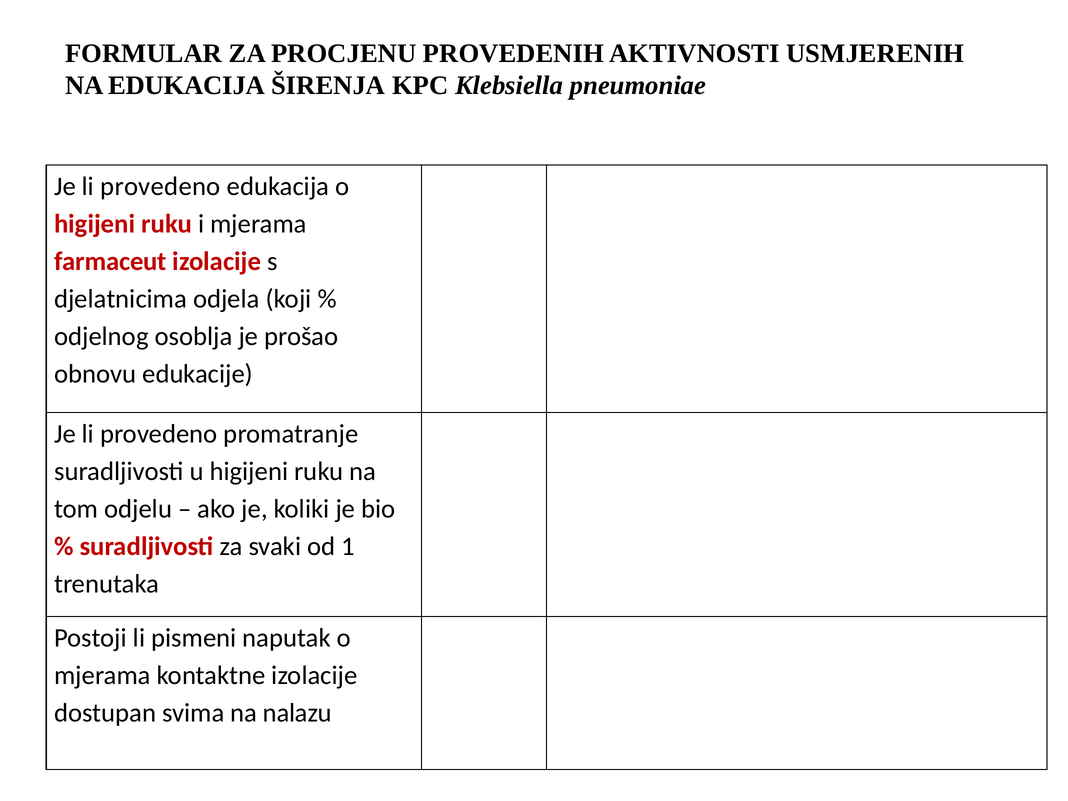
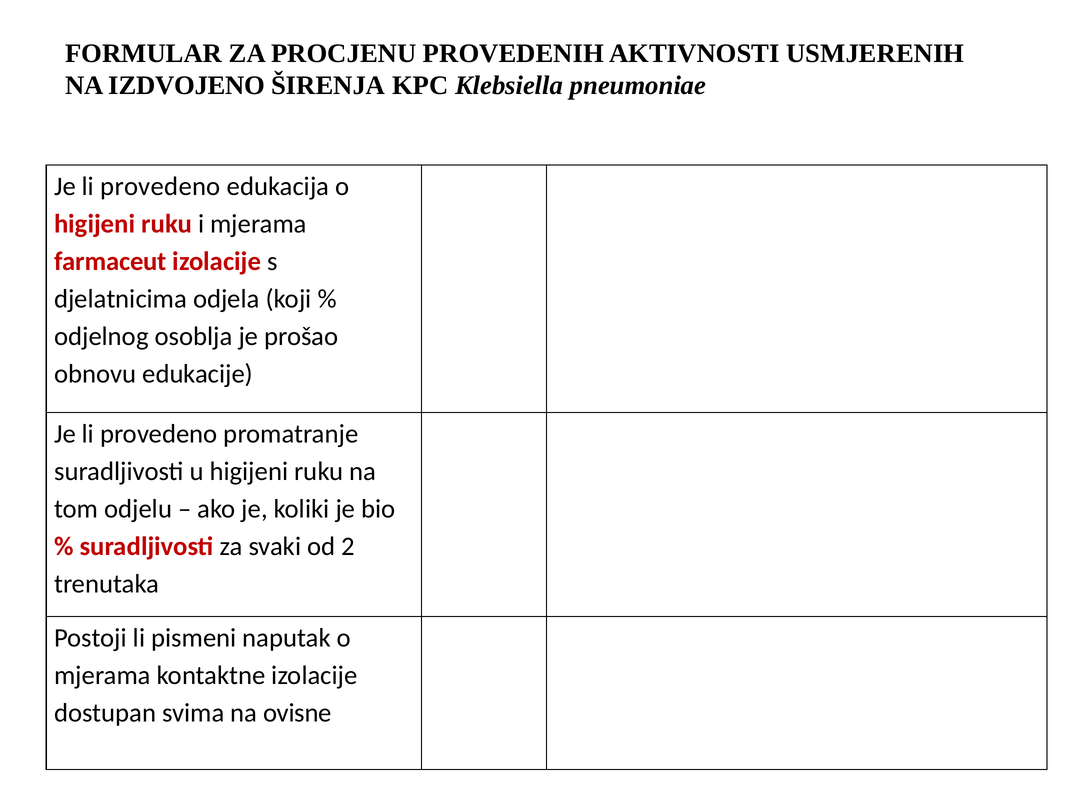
NA EDUKACIJA: EDUKACIJA -> IZDVOJENO
1: 1 -> 2
nalazu: nalazu -> ovisne
